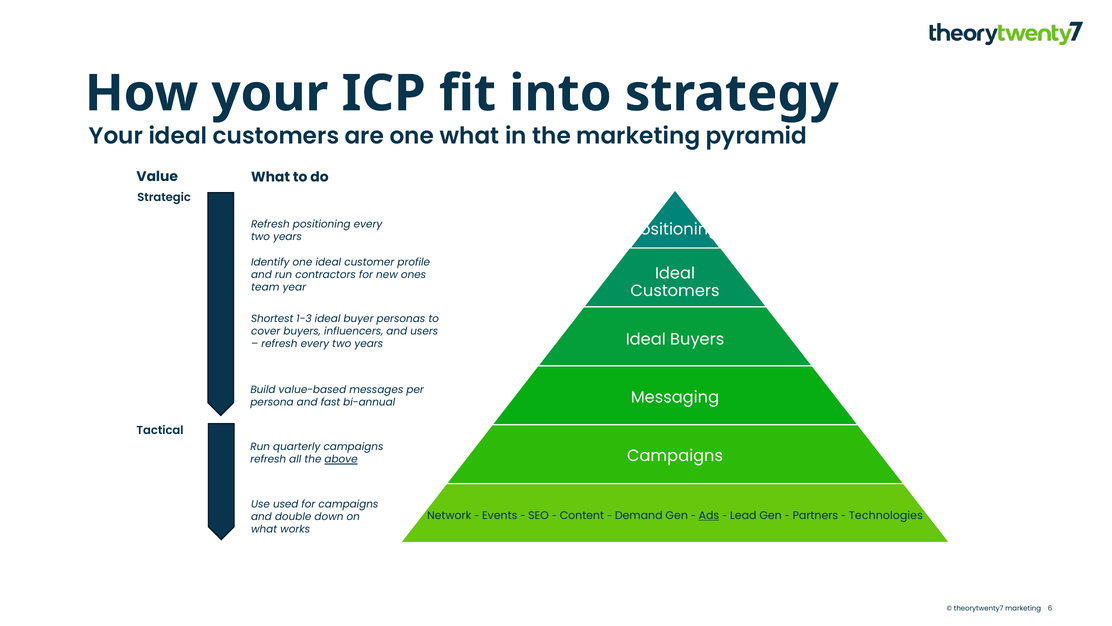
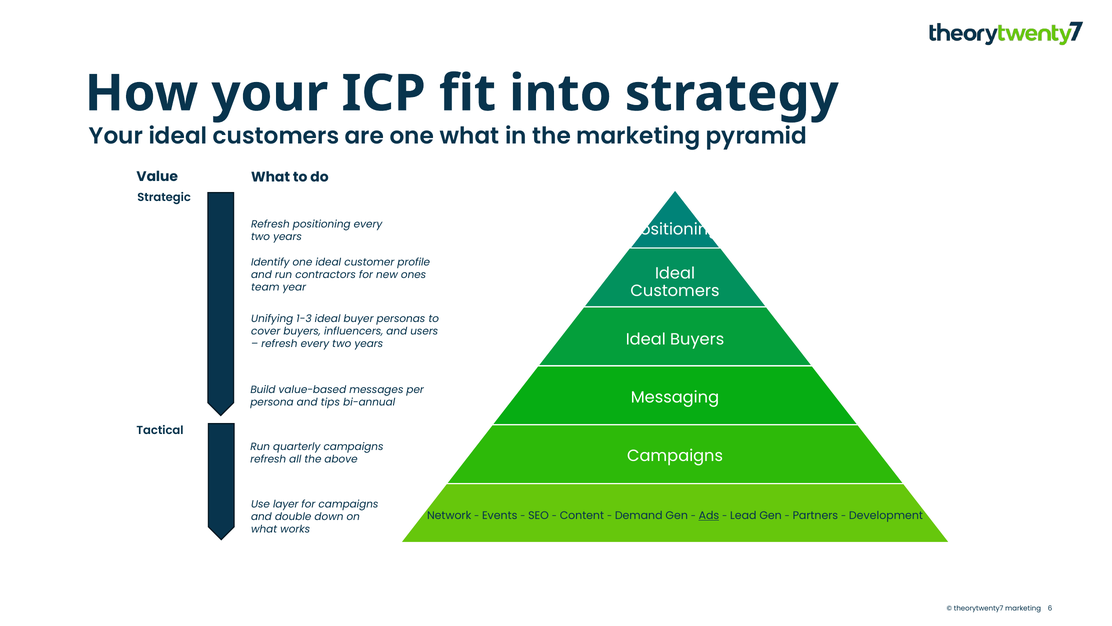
Shortest: Shortest -> Unifying
fast: fast -> tips
above underline: present -> none
used: used -> layer
Technologies: Technologies -> Development
